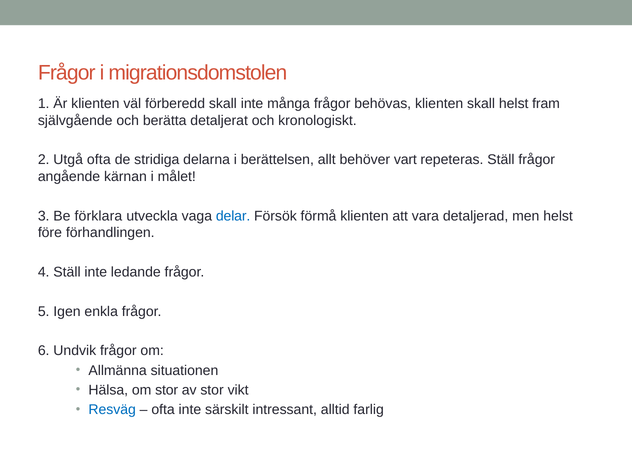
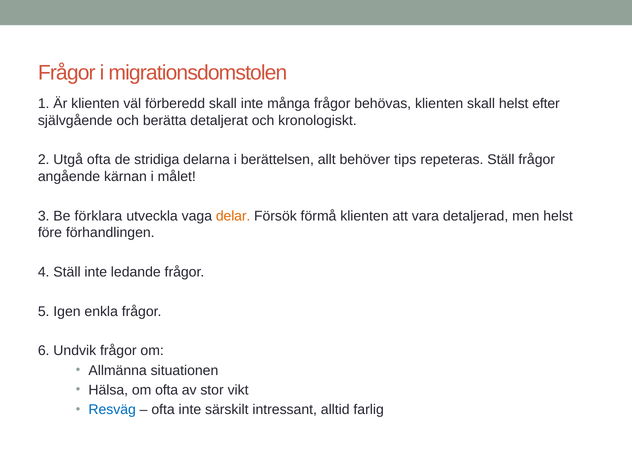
fram: fram -> efter
vart: vart -> tips
delar colour: blue -> orange
om stor: stor -> ofta
